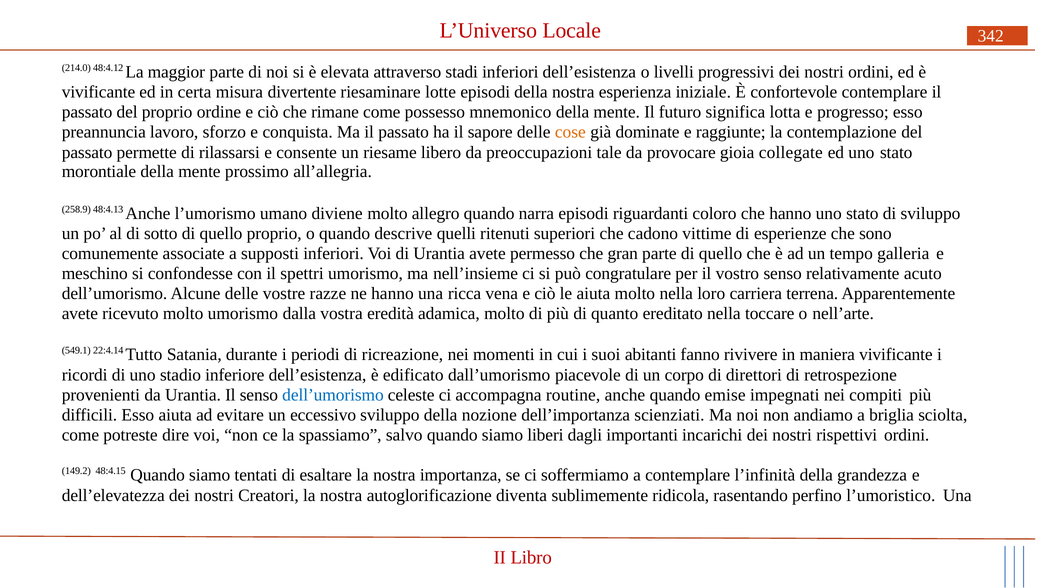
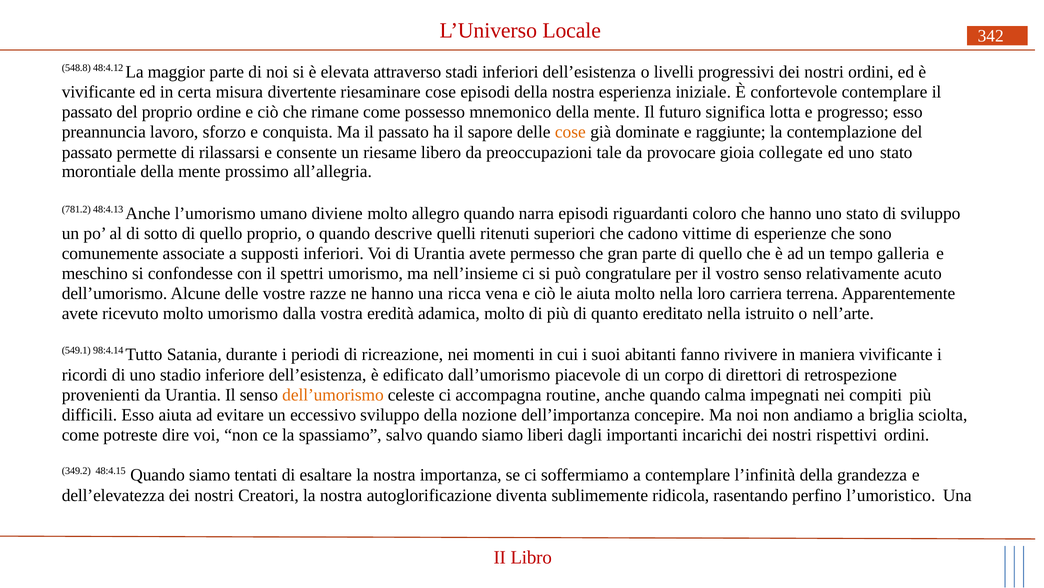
214.0: 214.0 -> 548.8
riesaminare lotte: lotte -> cose
258.9: 258.9 -> 781.2
toccare: toccare -> istruito
22:4.14: 22:4.14 -> 98:4.14
dell’umorismo at (333, 395) colour: blue -> orange
emise: emise -> calma
scienziati: scienziati -> concepire
149.2: 149.2 -> 349.2
